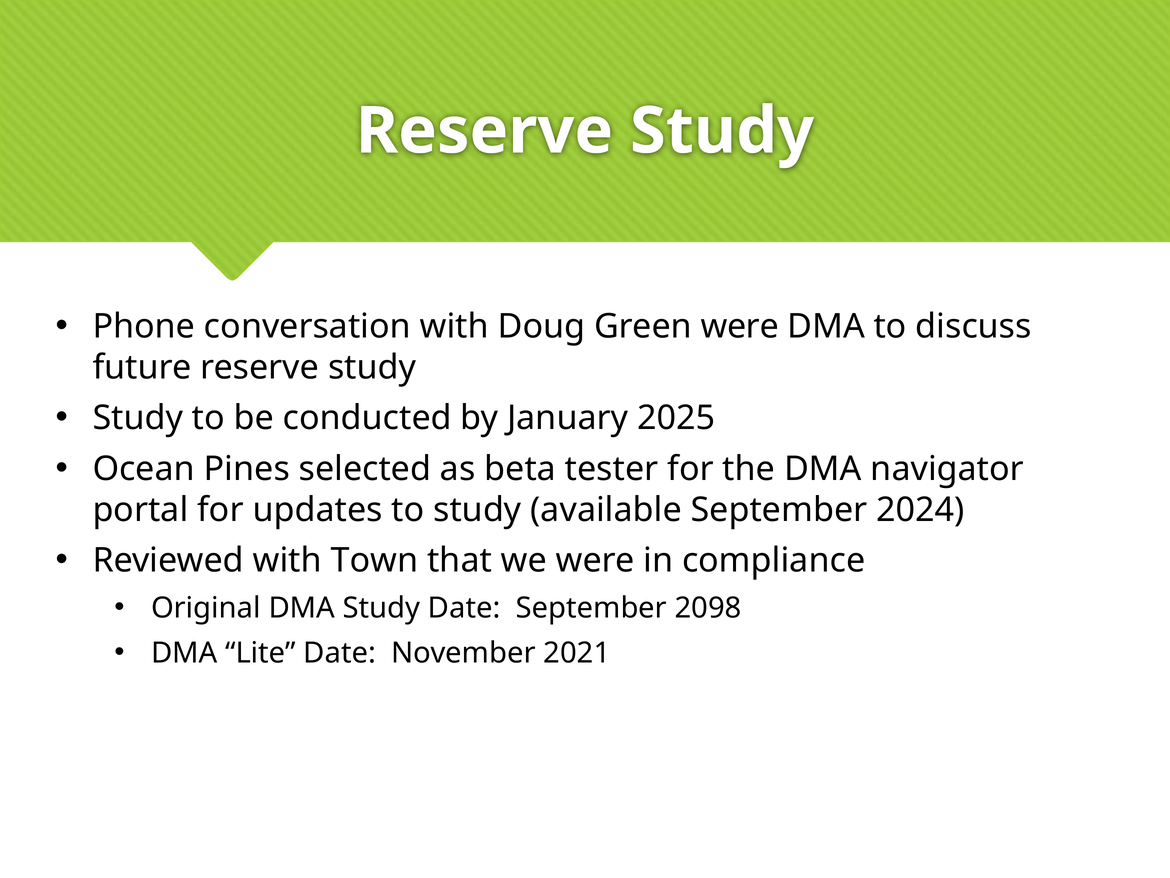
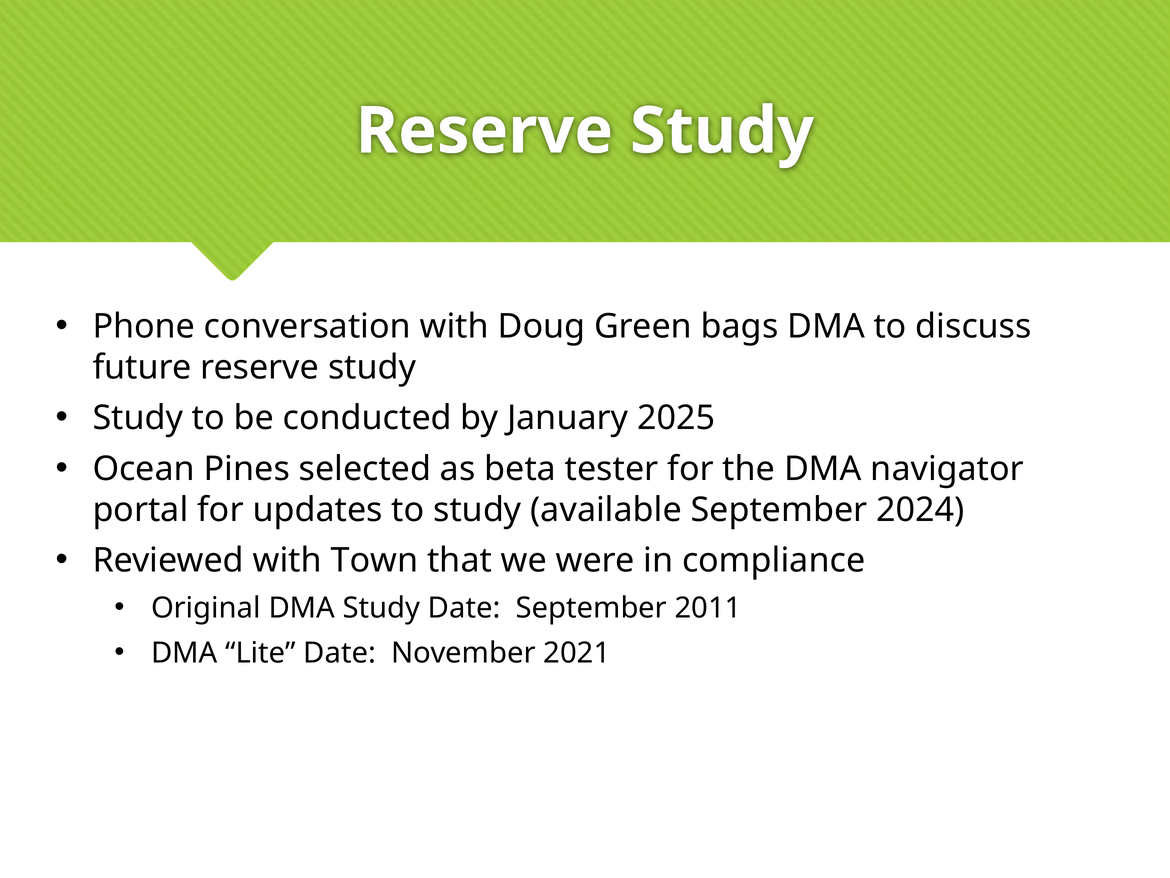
Green were: were -> bags
2098: 2098 -> 2011
